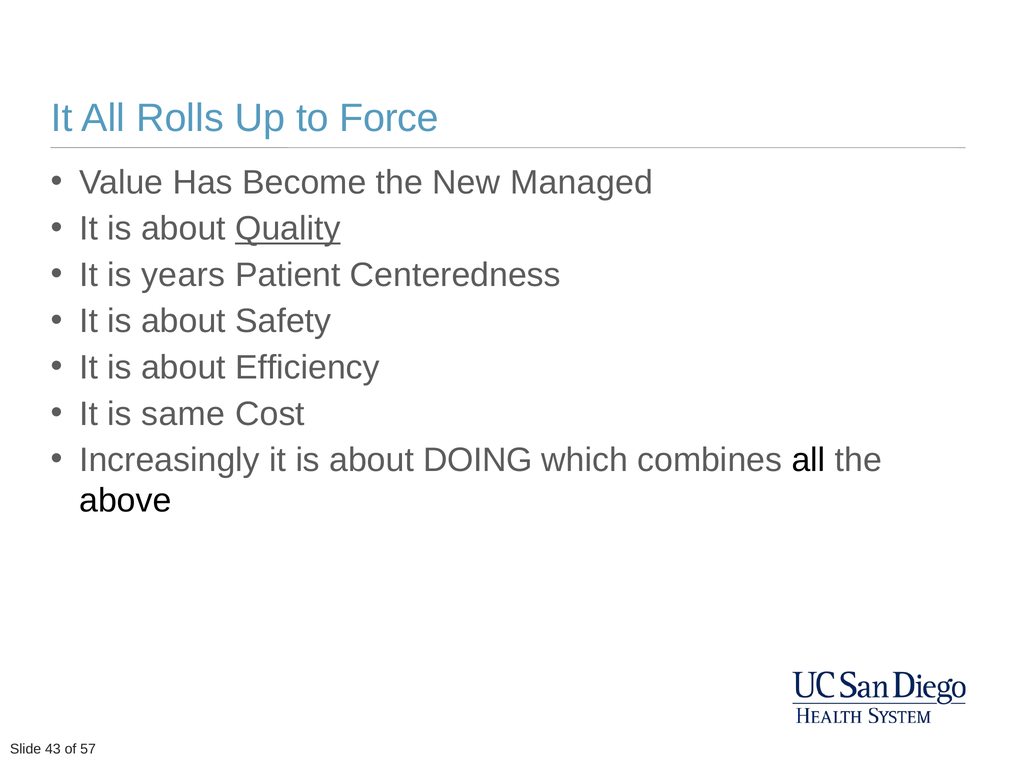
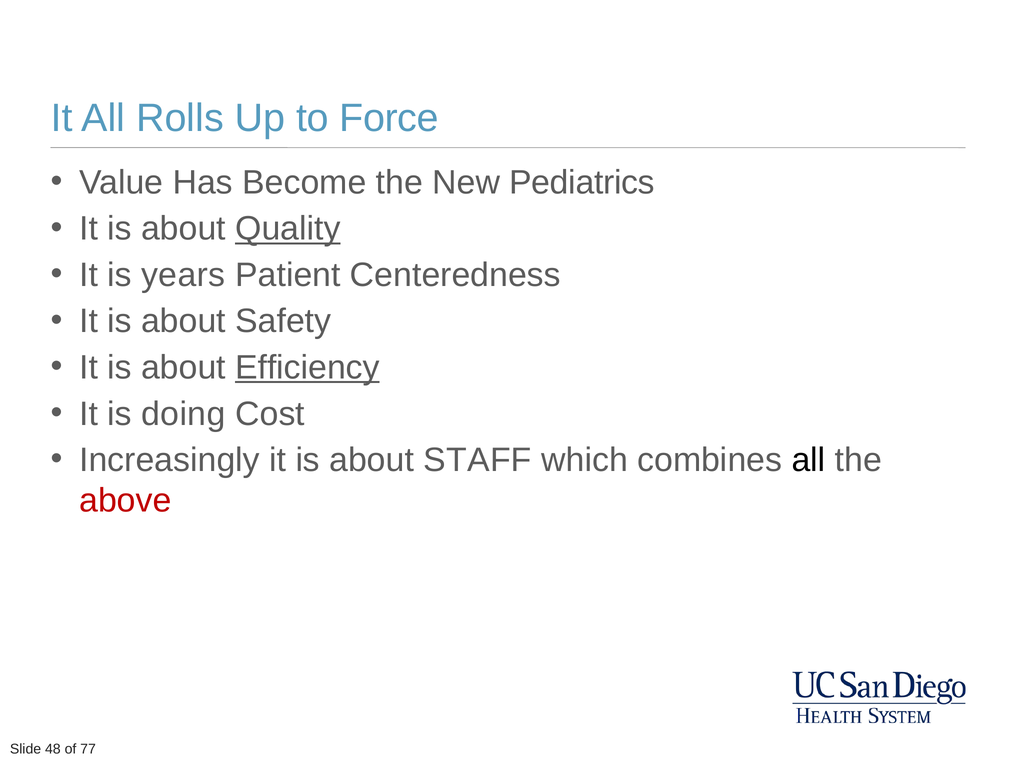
Managed: Managed -> Pediatrics
Efficiency underline: none -> present
same: same -> doing
DOING: DOING -> STAFF
above colour: black -> red
43: 43 -> 48
57: 57 -> 77
